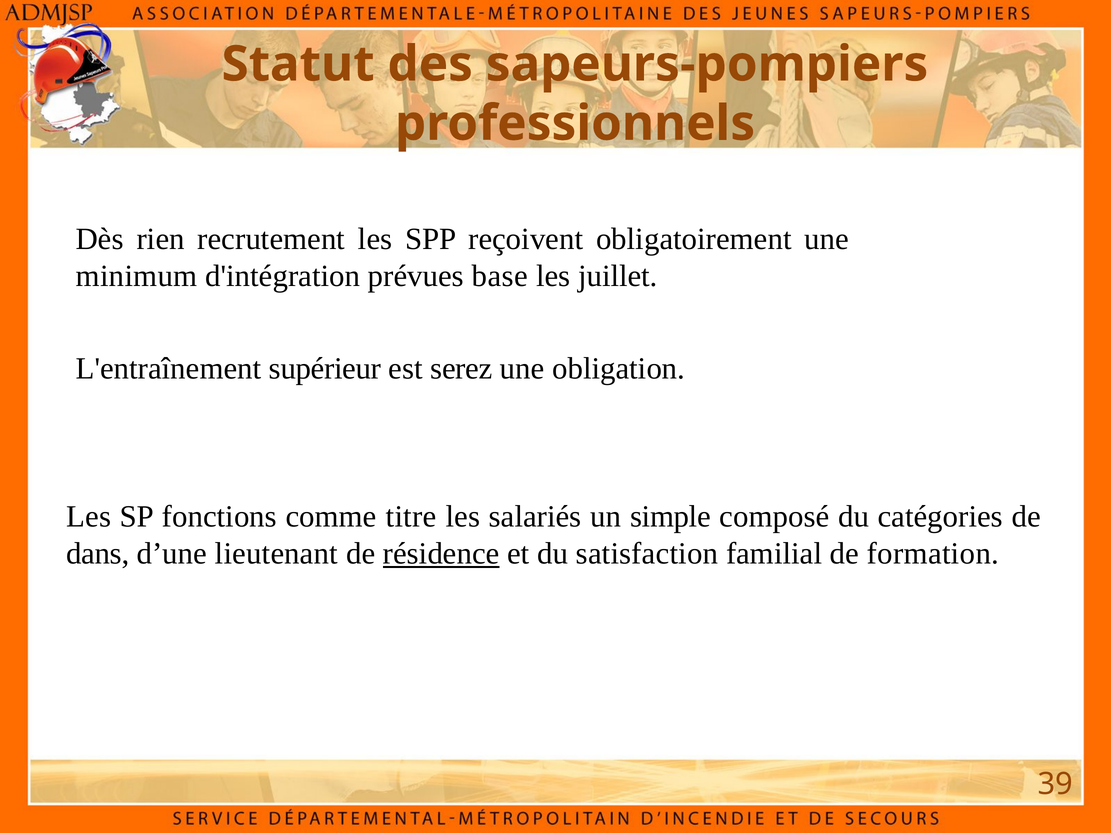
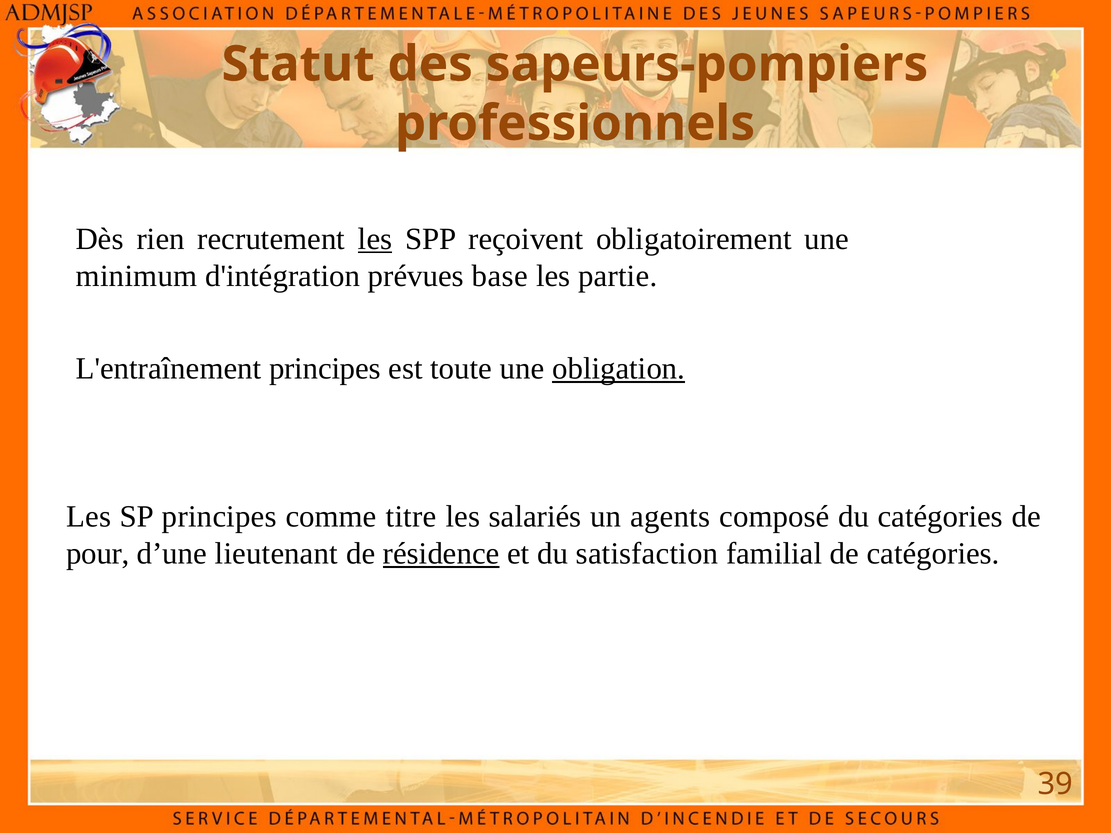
les at (375, 239) underline: none -> present
juillet: juillet -> partie
L'entraînement supérieur: supérieur -> principes
serez: serez -> toute
obligation underline: none -> present
SP fonctions: fonctions -> principes
simple: simple -> agents
dans: dans -> pour
de formation: formation -> catégories
